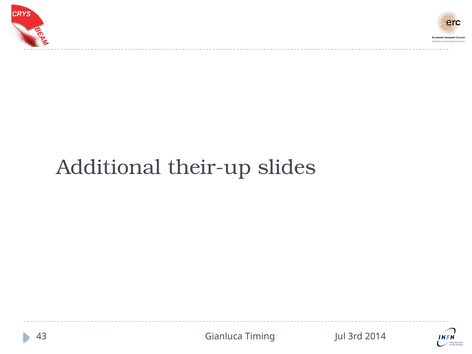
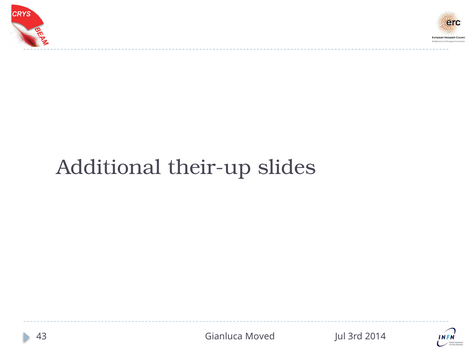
Timing: Timing -> Moved
